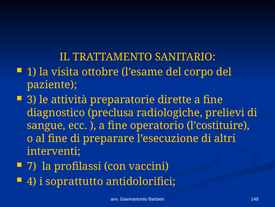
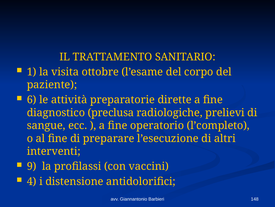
3: 3 -> 6
l’costituire: l’costituire -> l’completo
7: 7 -> 9
soprattutto: soprattutto -> distensione
